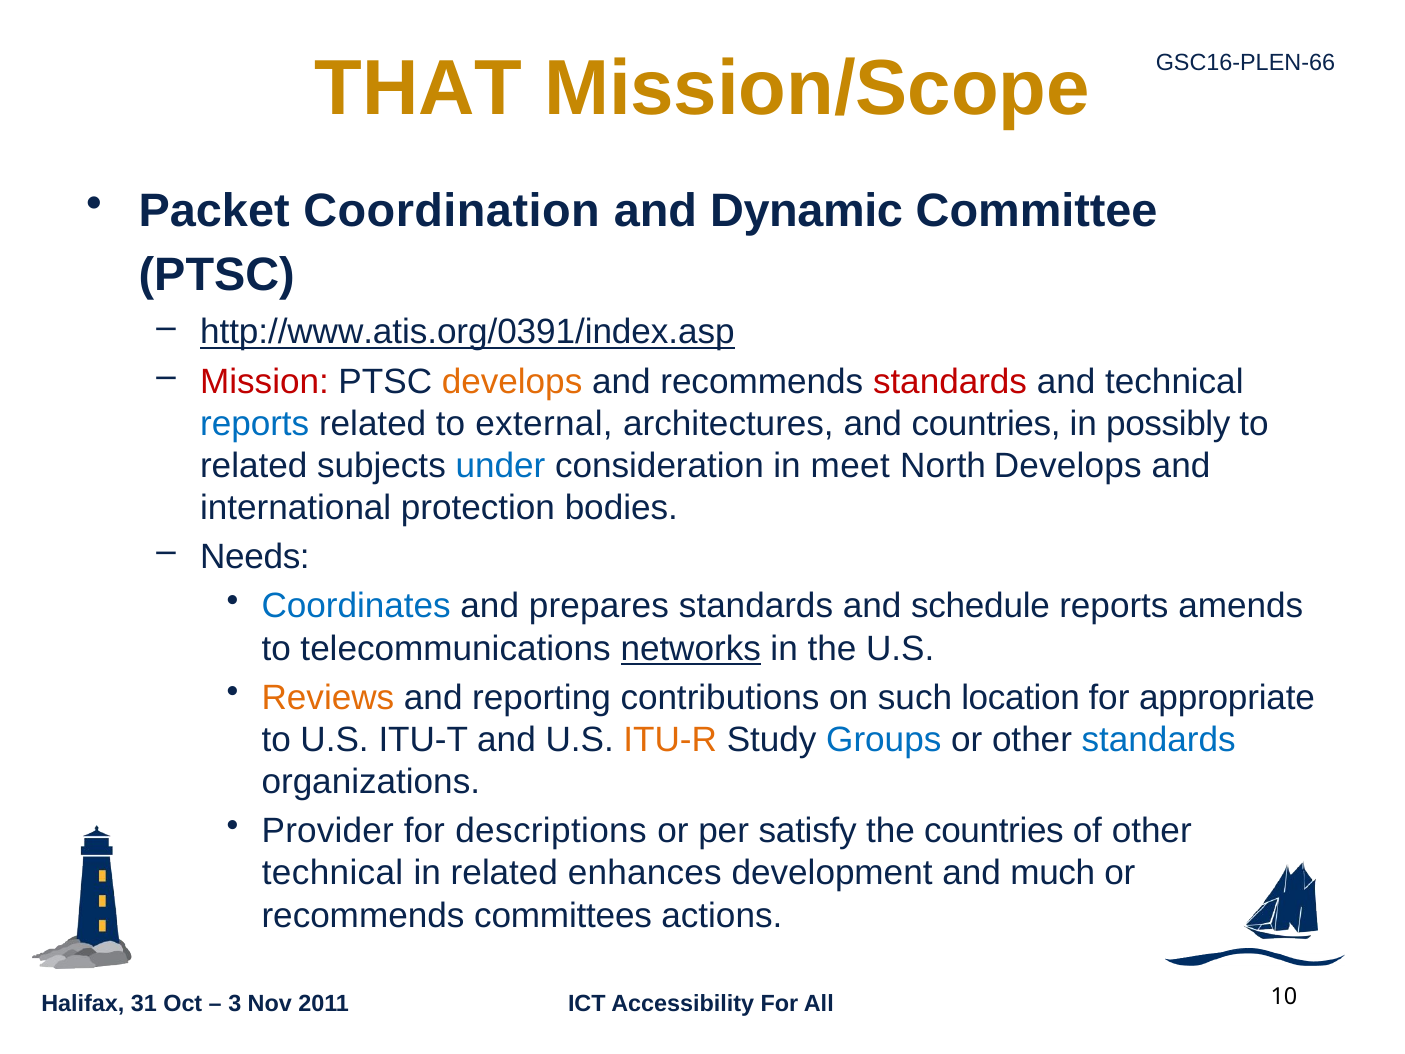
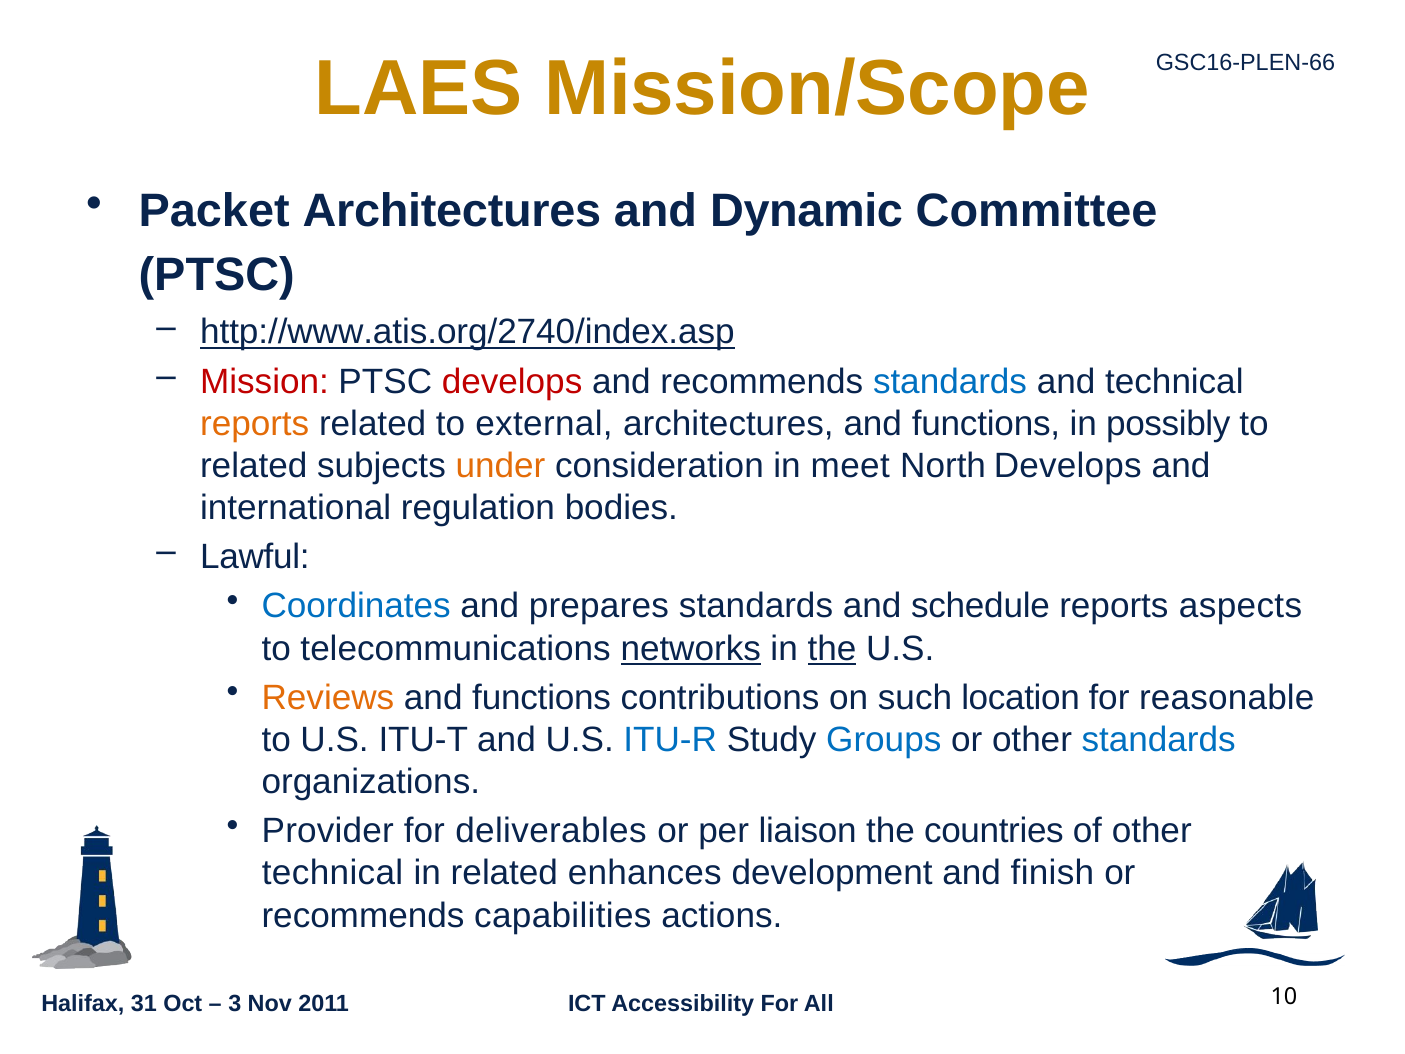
THAT: THAT -> LAES
Packet Coordination: Coordination -> Architectures
http://www.atis.org/0391/index.asp: http://www.atis.org/0391/index.asp -> http://www.atis.org/2740/index.asp
develops at (512, 381) colour: orange -> red
standards at (950, 381) colour: red -> blue
reports at (255, 424) colour: blue -> orange
architectures and countries: countries -> functions
under colour: blue -> orange
protection: protection -> regulation
Needs: Needs -> Lawful
amends: amends -> aspects
the at (832, 648) underline: none -> present
reporting at (542, 697): reporting -> functions
appropriate: appropriate -> reasonable
ITU-R colour: orange -> blue
descriptions: descriptions -> deliverables
satisfy: satisfy -> liaison
much: much -> finish
committees: committees -> capabilities
